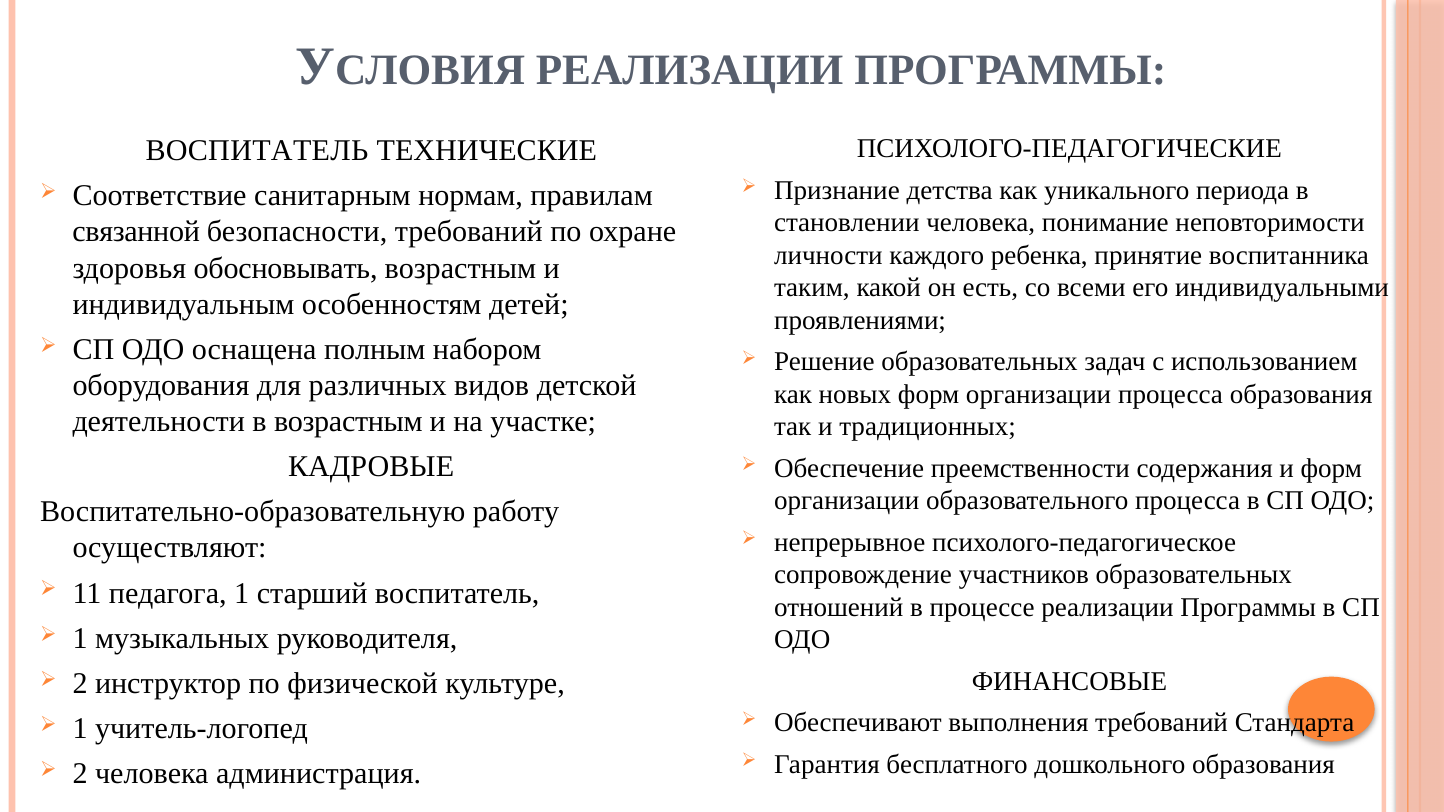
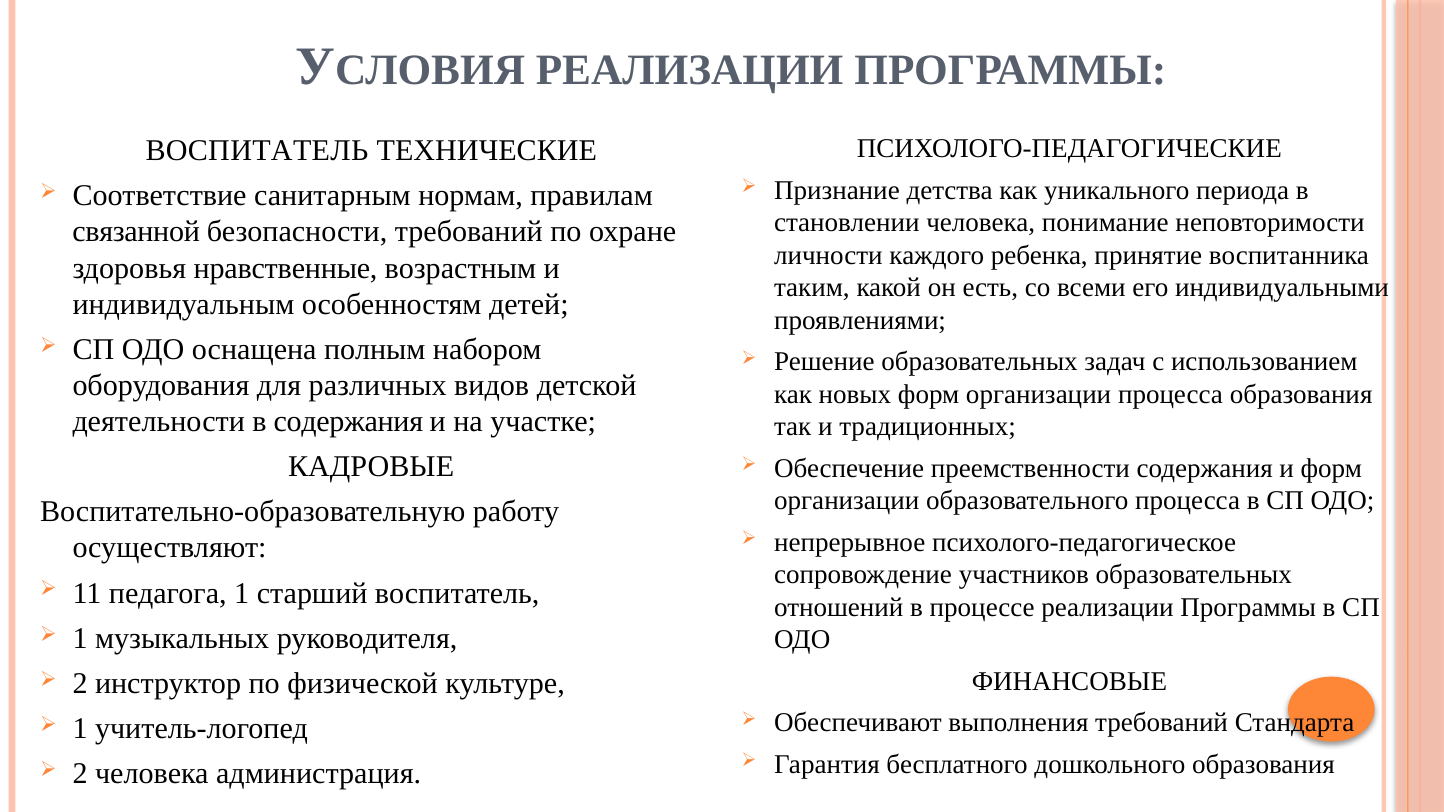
обосновывать: обосновывать -> нравственные
в возрастным: возрастным -> содержания
